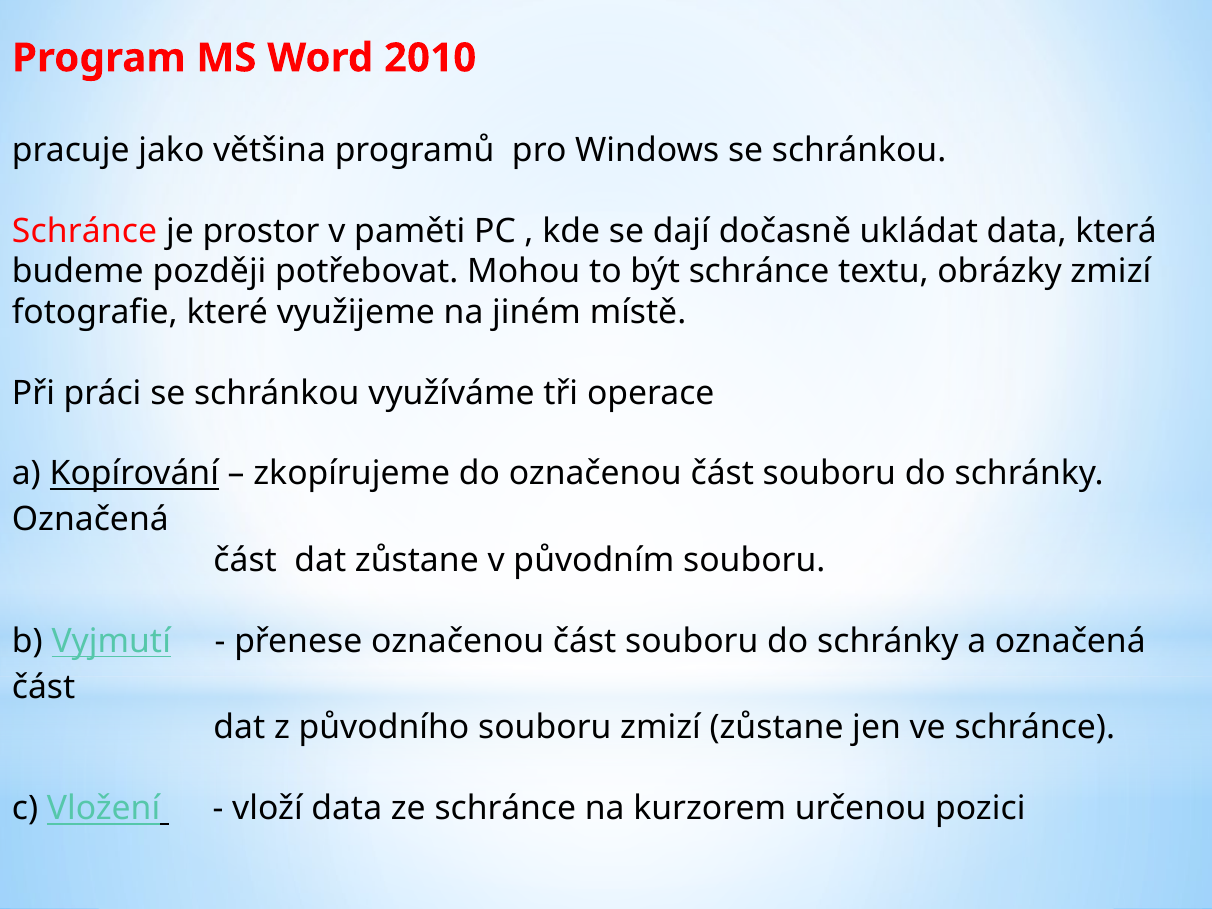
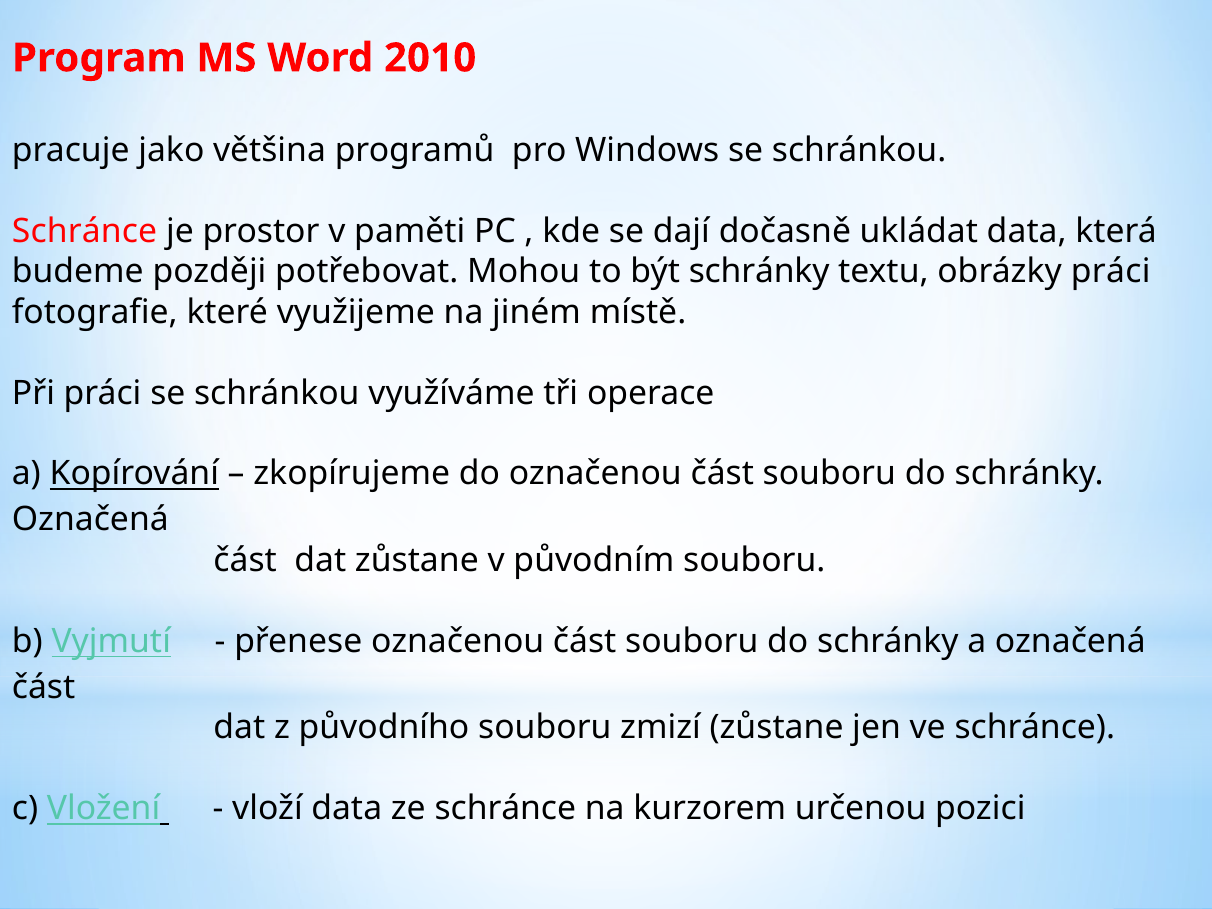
být schránce: schránce -> schránky
obrázky zmizí: zmizí -> práci
